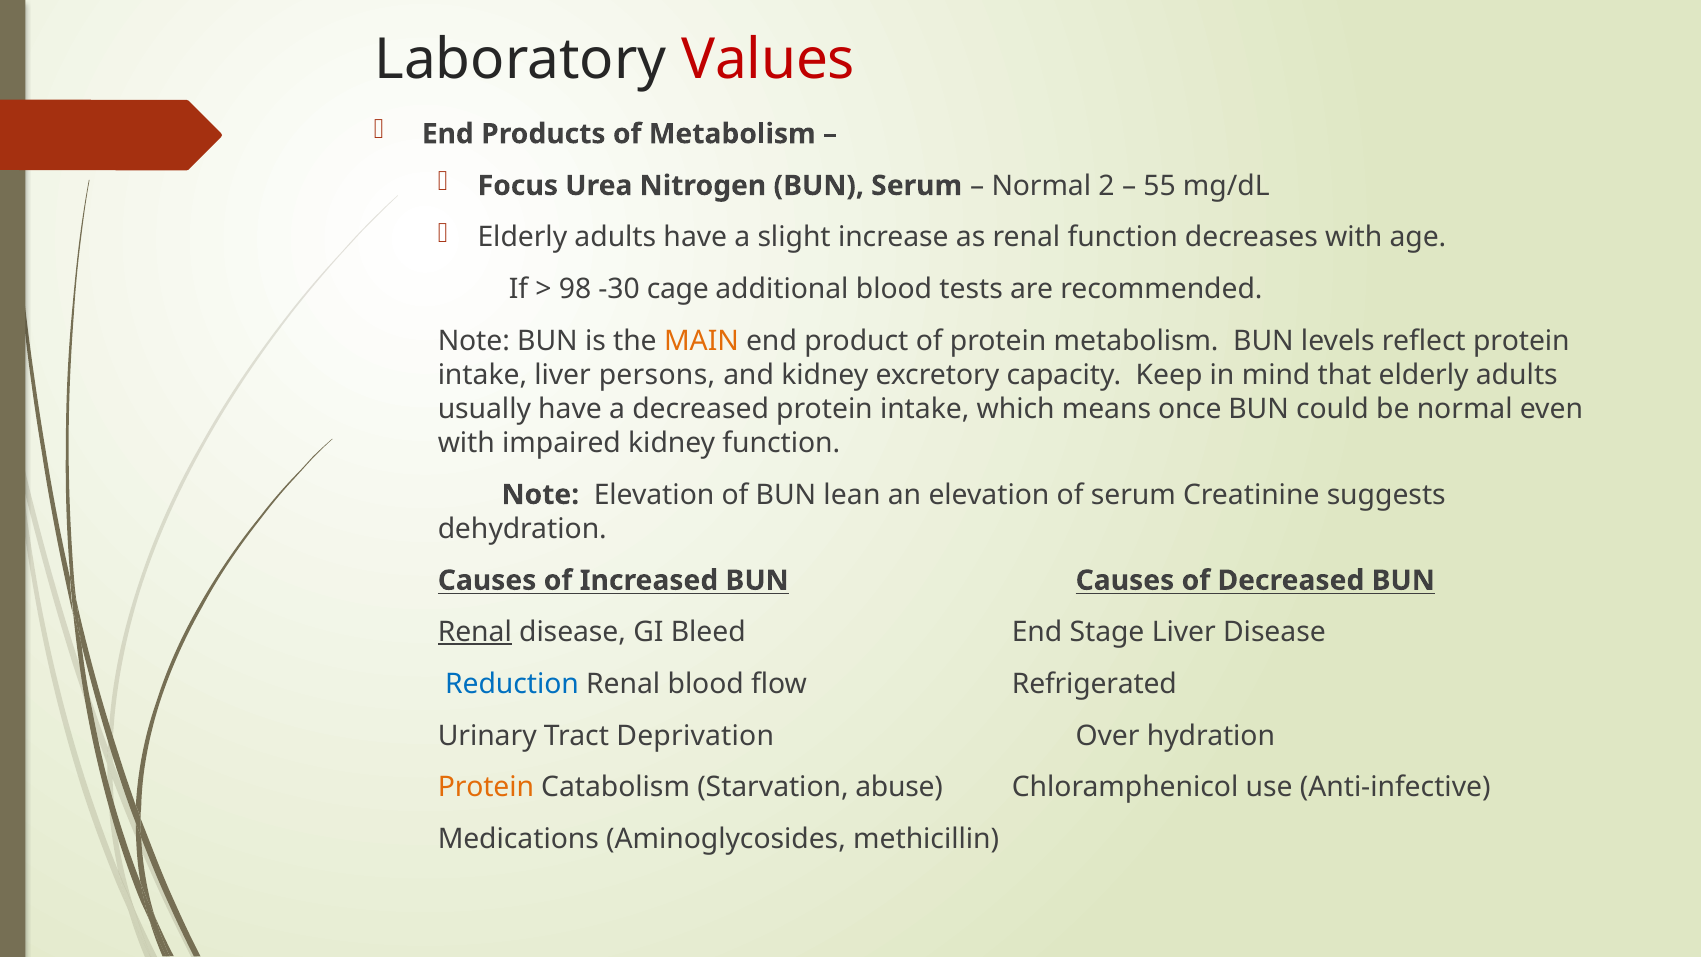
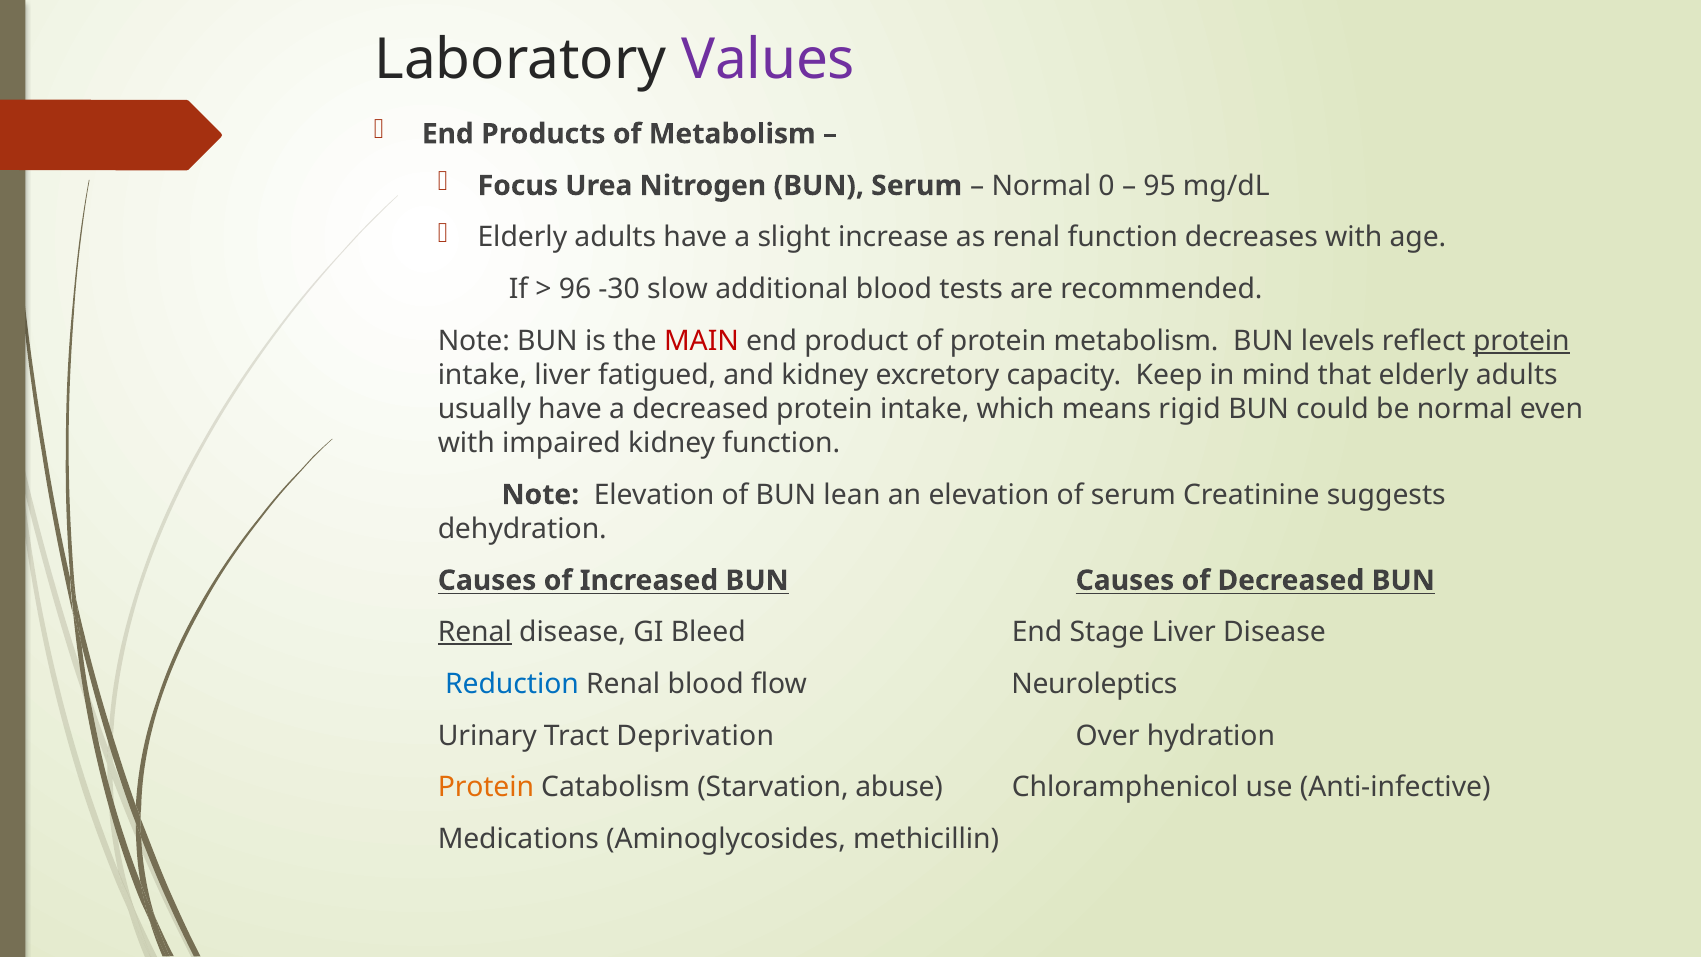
Values colour: red -> purple
2: 2 -> 0
55: 55 -> 95
98: 98 -> 96
cage: cage -> slow
MAIN colour: orange -> red
protein at (1521, 341) underline: none -> present
persons: persons -> fatigued
once: once -> rigid
Refrigerated: Refrigerated -> Neuroleptics
